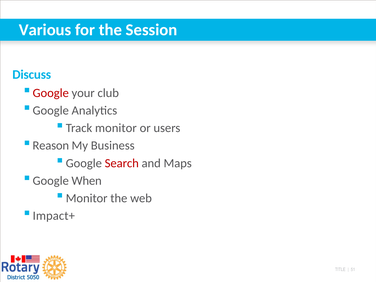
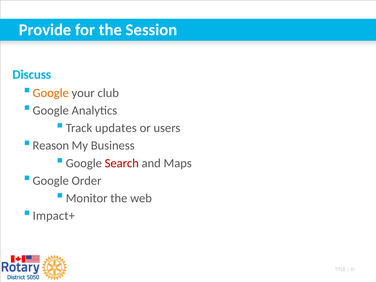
Various: Various -> Provide
Google at (51, 93) colour: red -> orange
Track monitor: monitor -> updates
When: When -> Order
